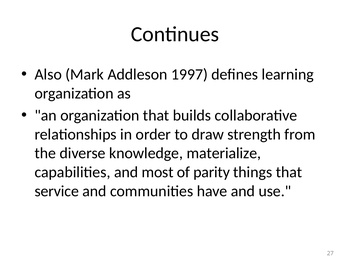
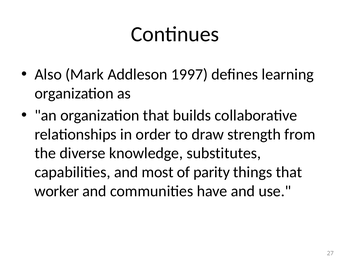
materialize: materialize -> substitutes
service: service -> worker
